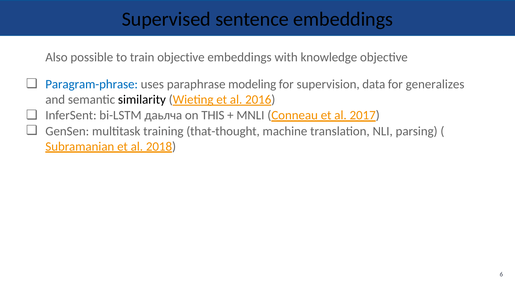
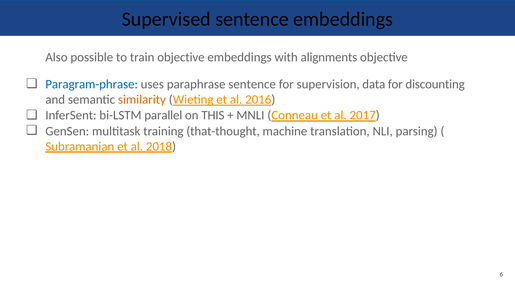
knowledge: knowledge -> alignments
paraphrase modeling: modeling -> sentence
generalizes: generalizes -> discounting
similarity colour: black -> orange
даьлча: даьлча -> parallel
